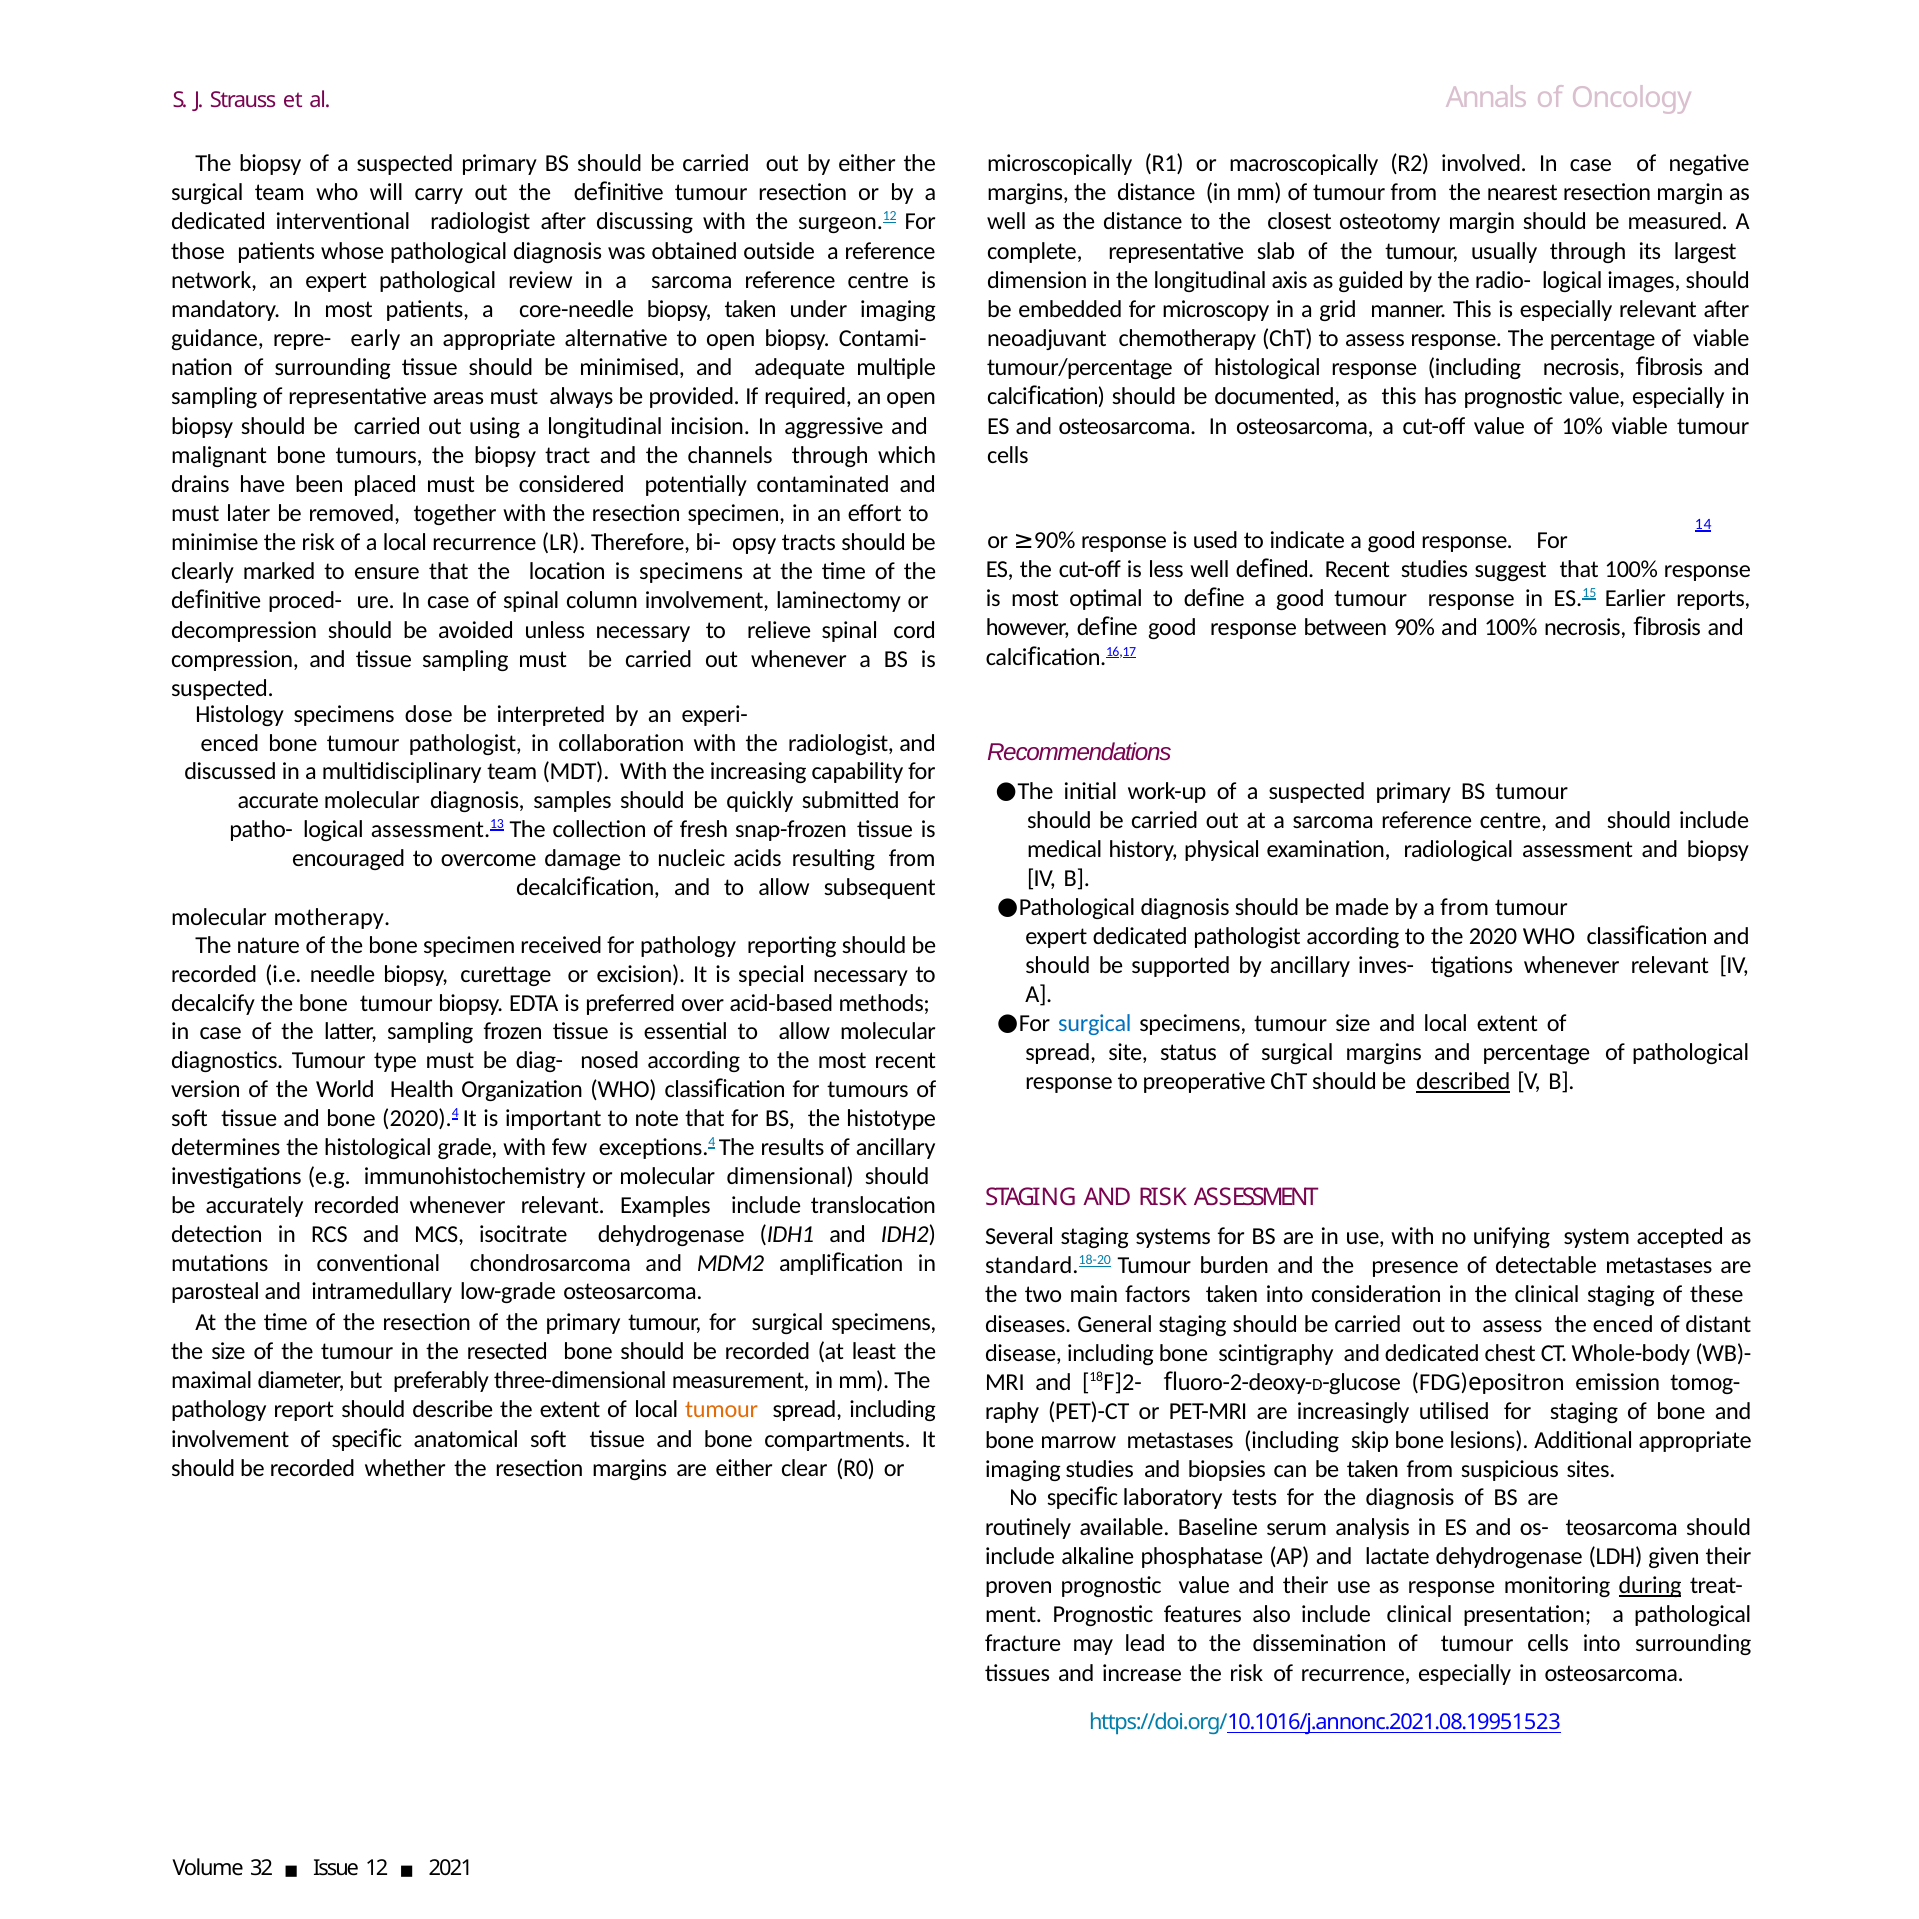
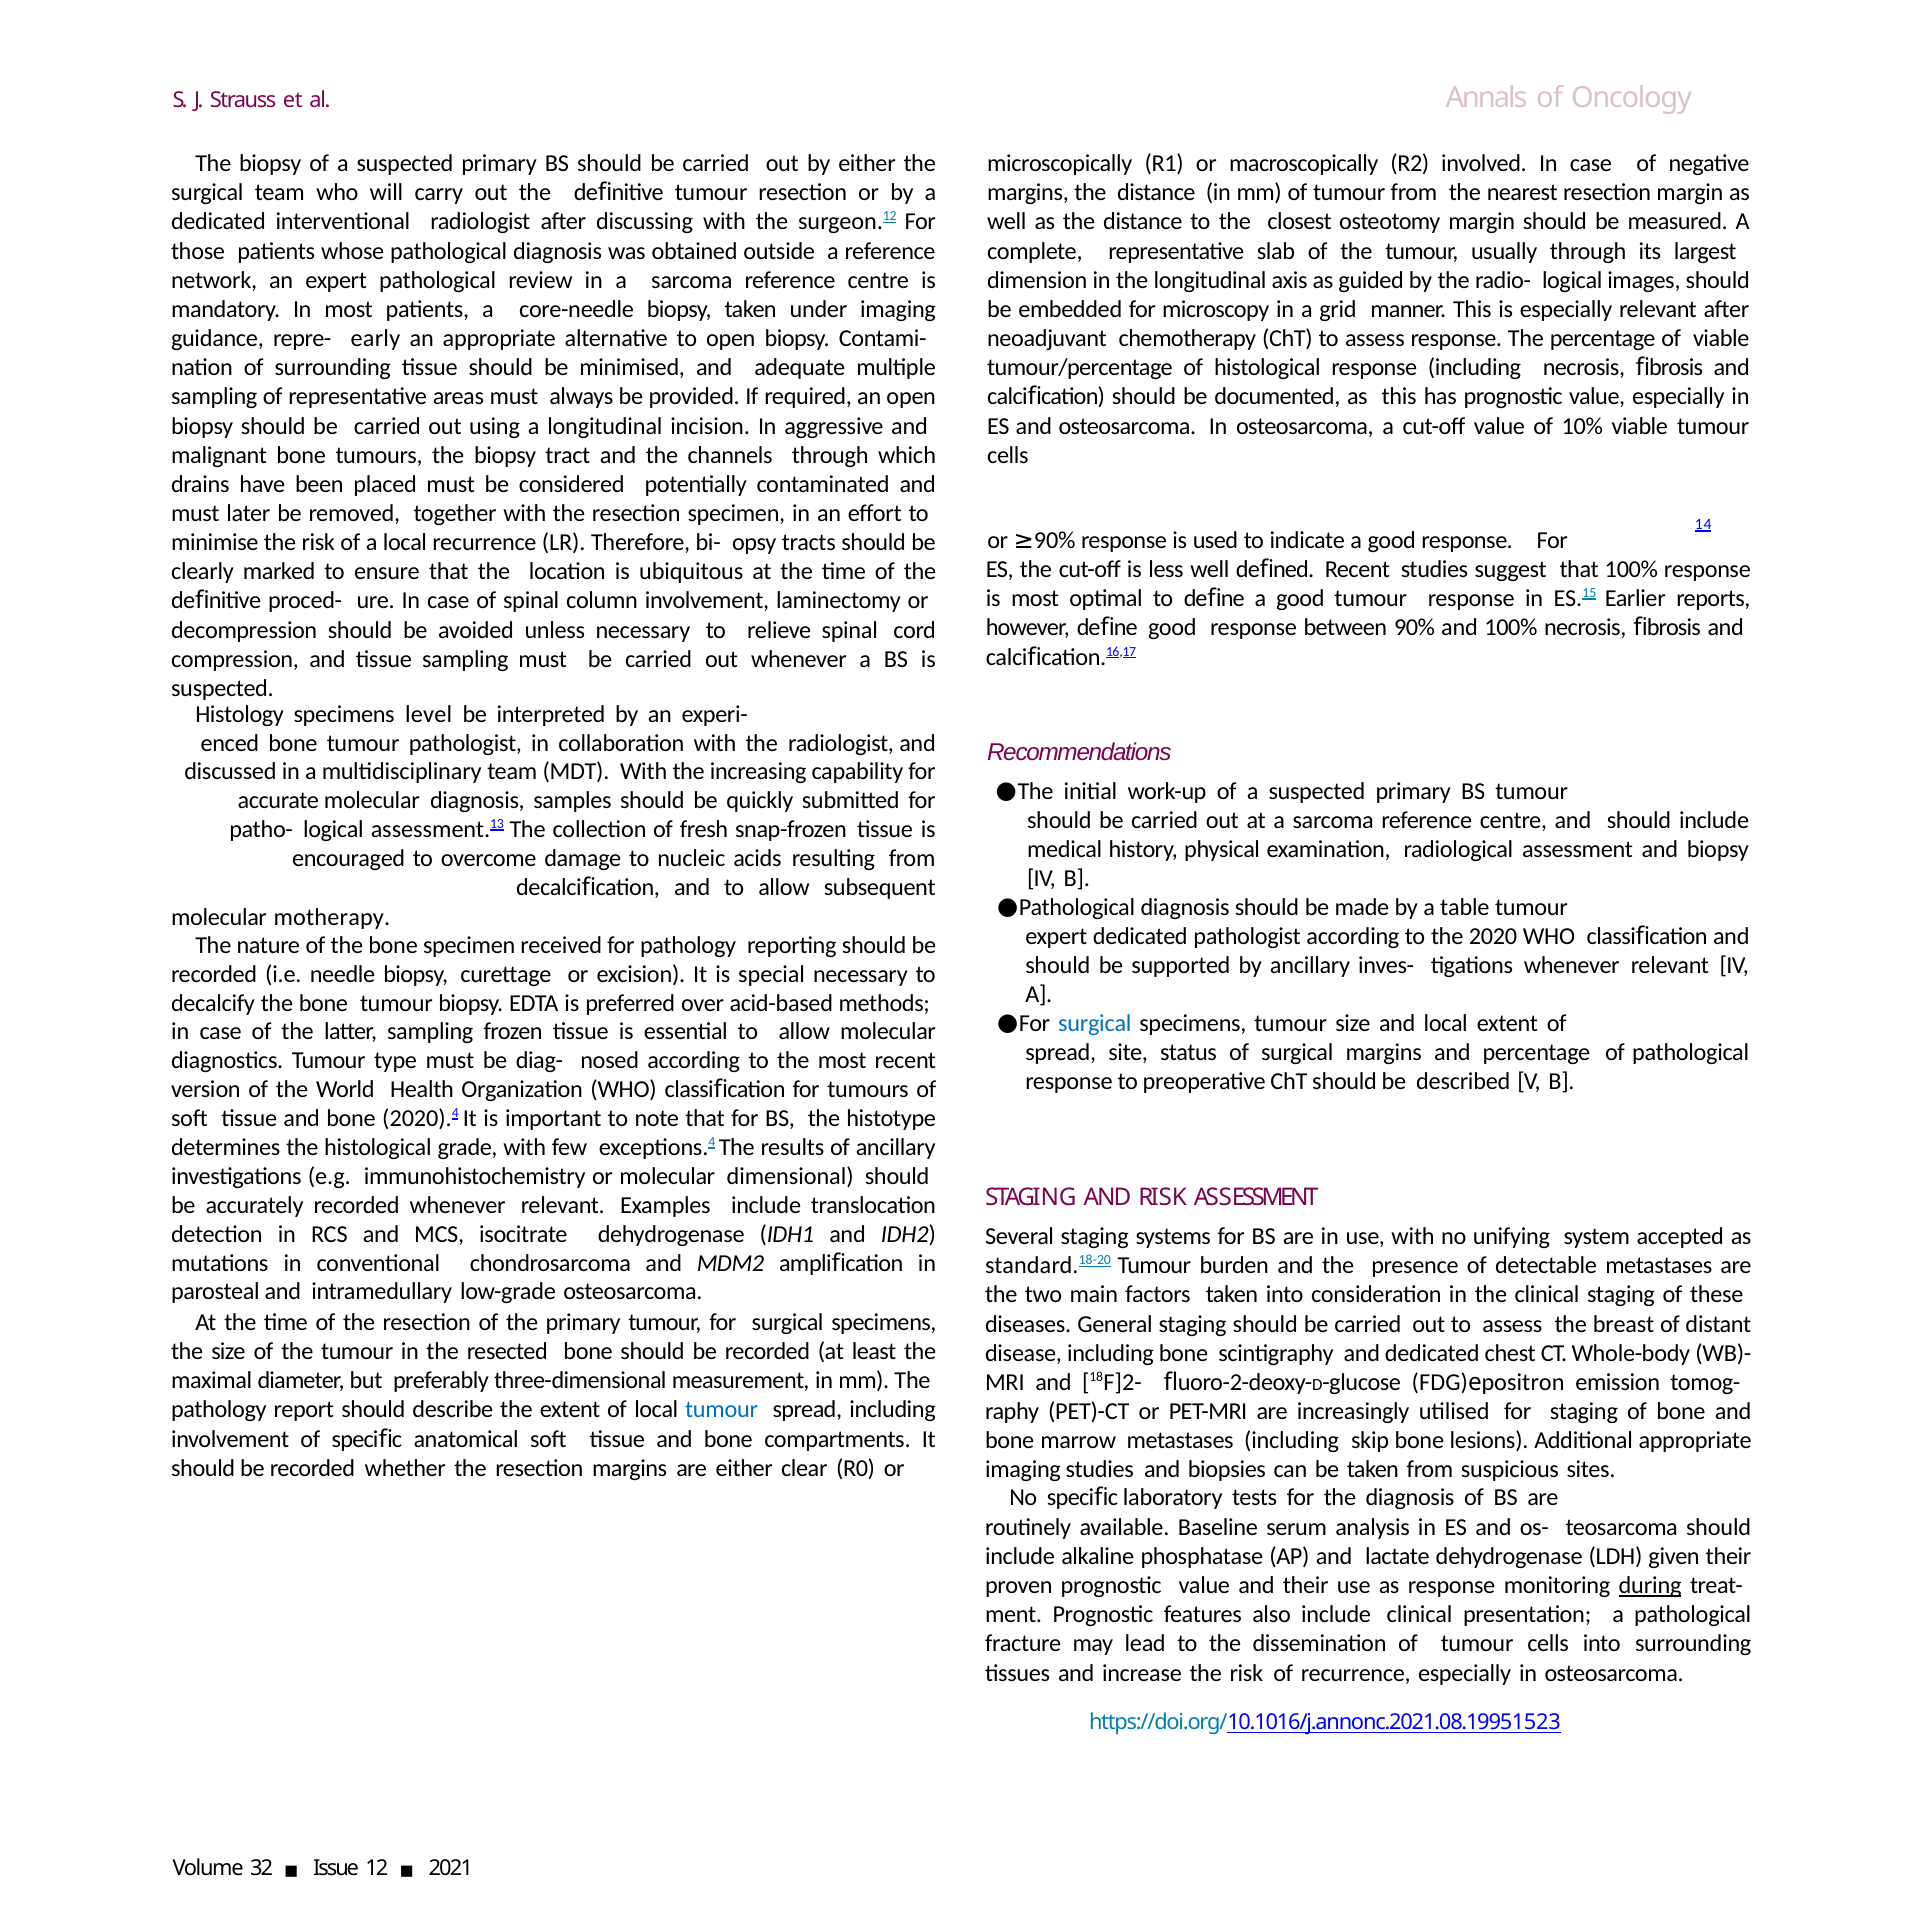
is specimens: specimens -> ubiquitous
dose: dose -> level
a from: from -> table
described underline: present -> none
the enced: enced -> breast
tumour at (722, 1410) colour: orange -> blue
